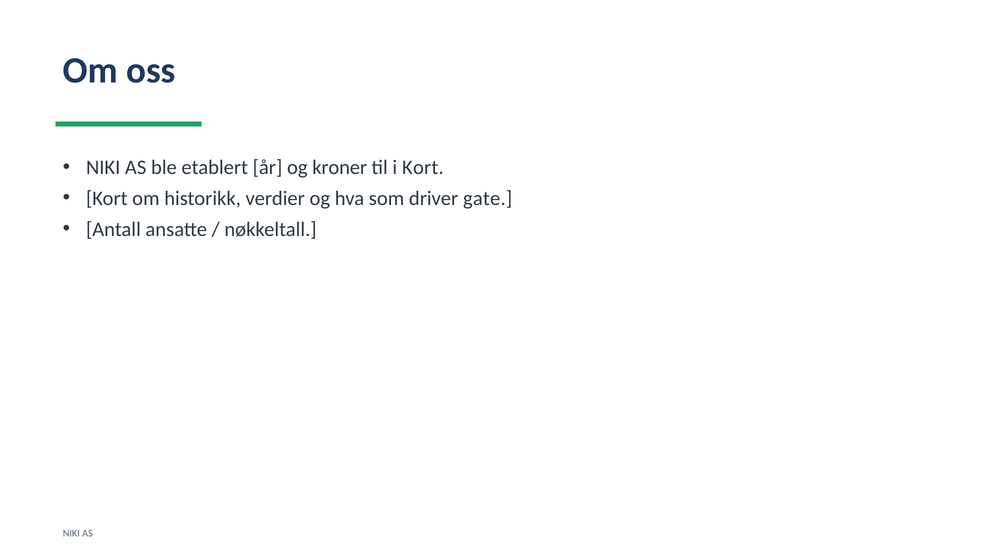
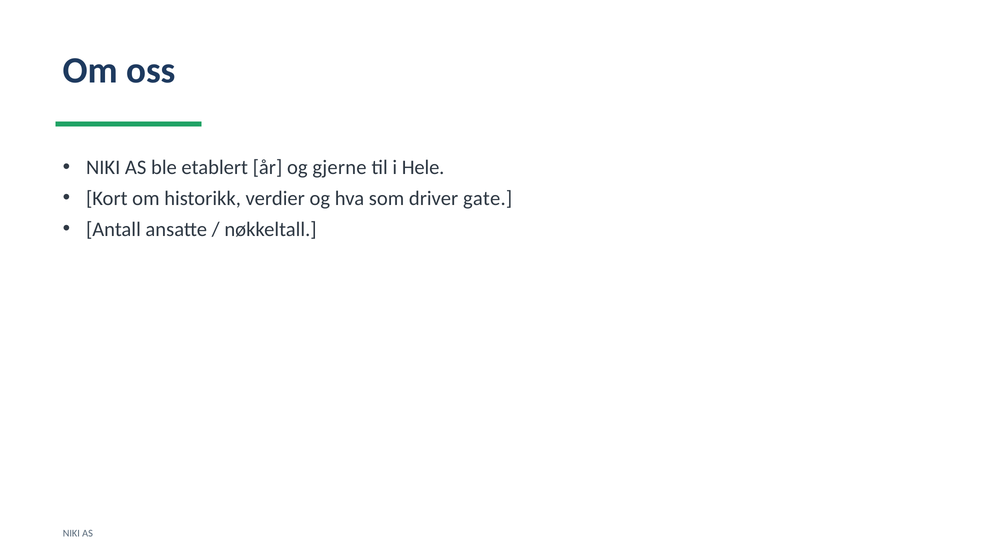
kroner: kroner -> gjerne
i Kort: Kort -> Hele
